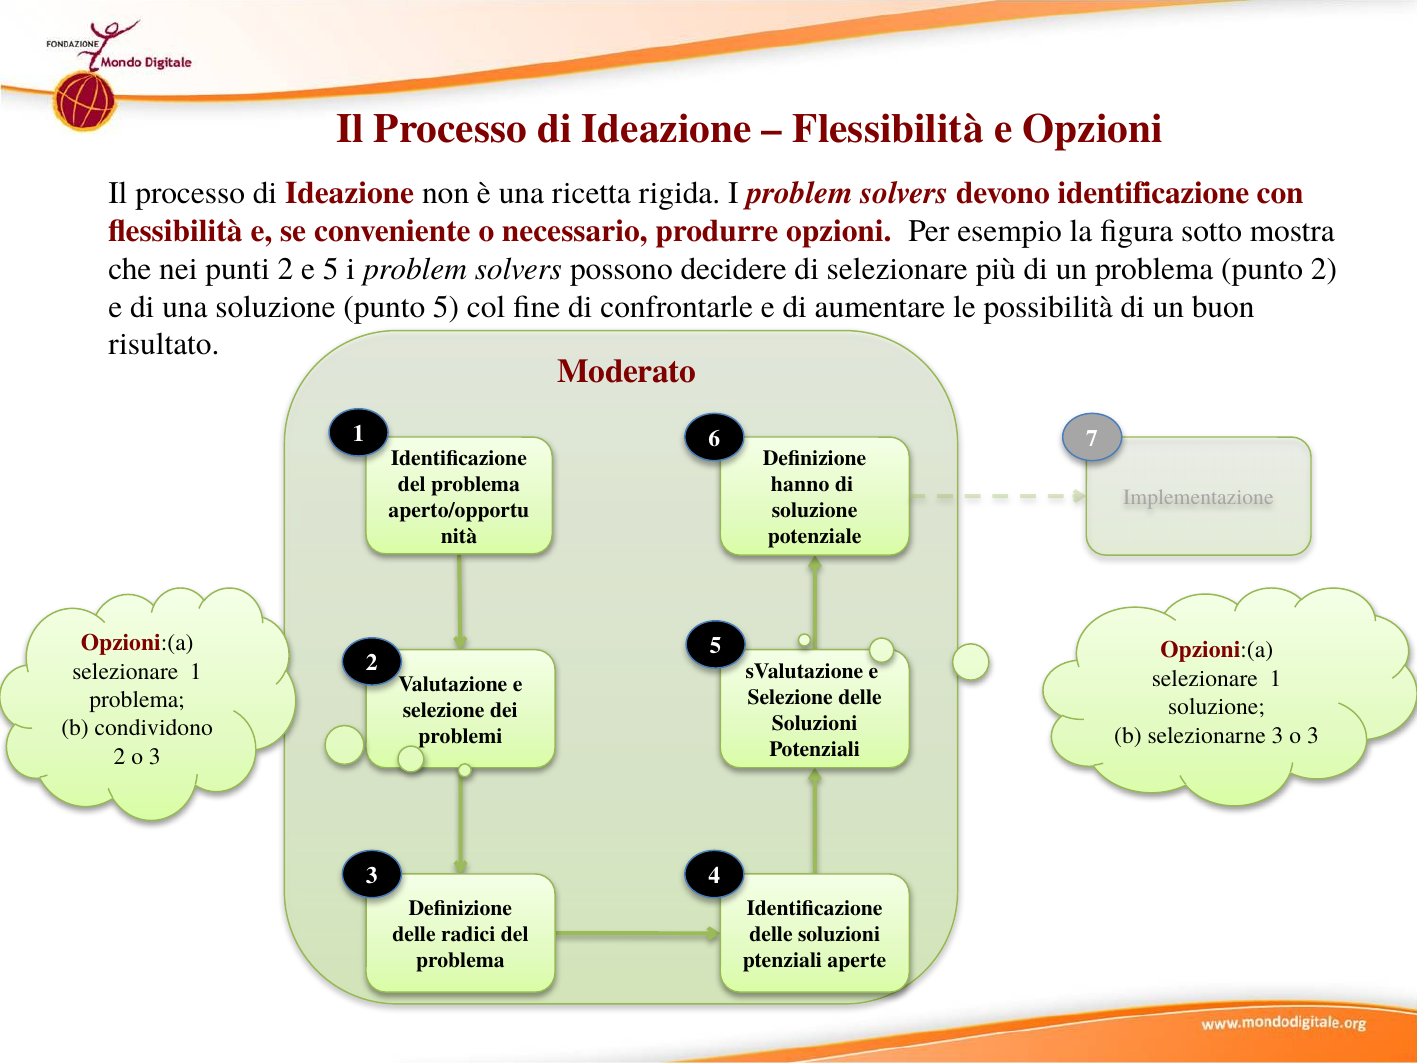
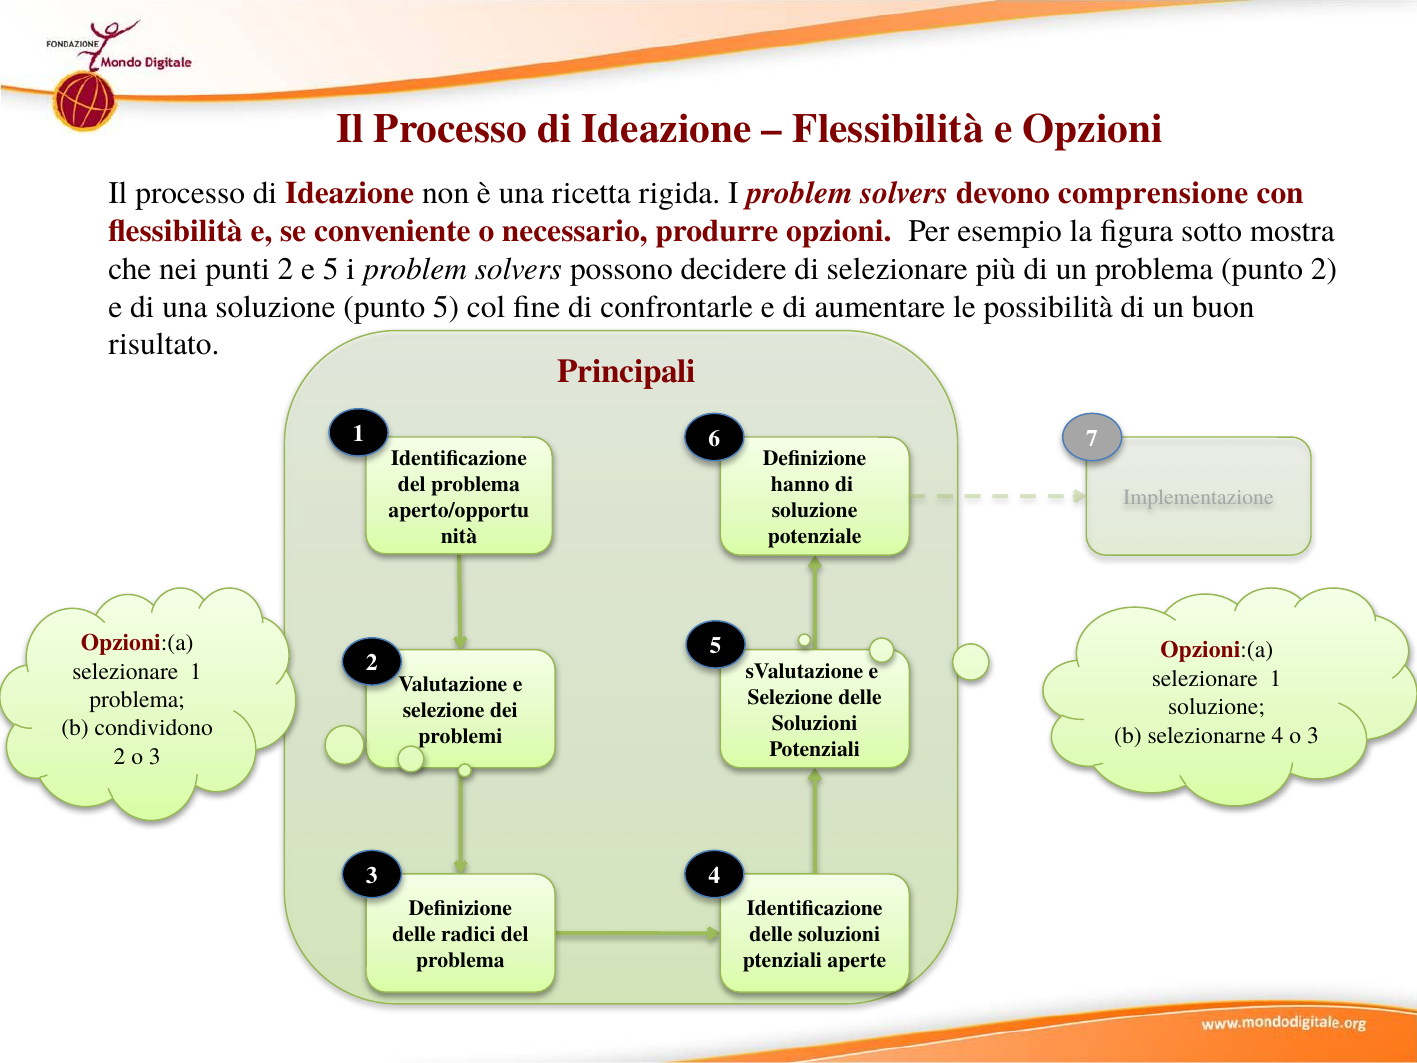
devono identificazione: identificazione -> comprensione
Moderato: Moderato -> Principali
selezionarne 3: 3 -> 4
